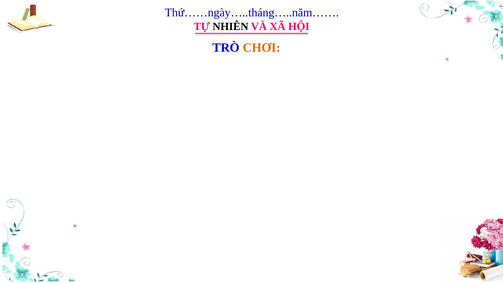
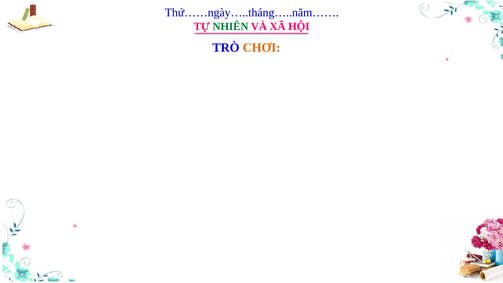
NHIÊN colour: black -> green
